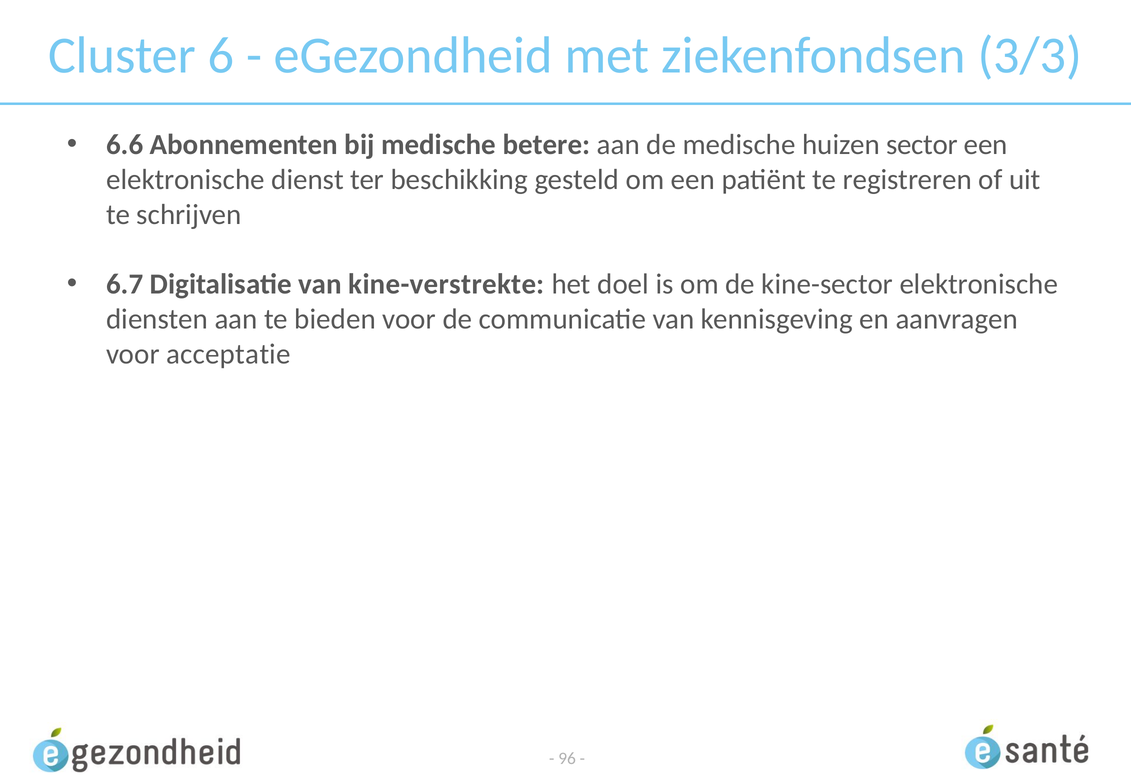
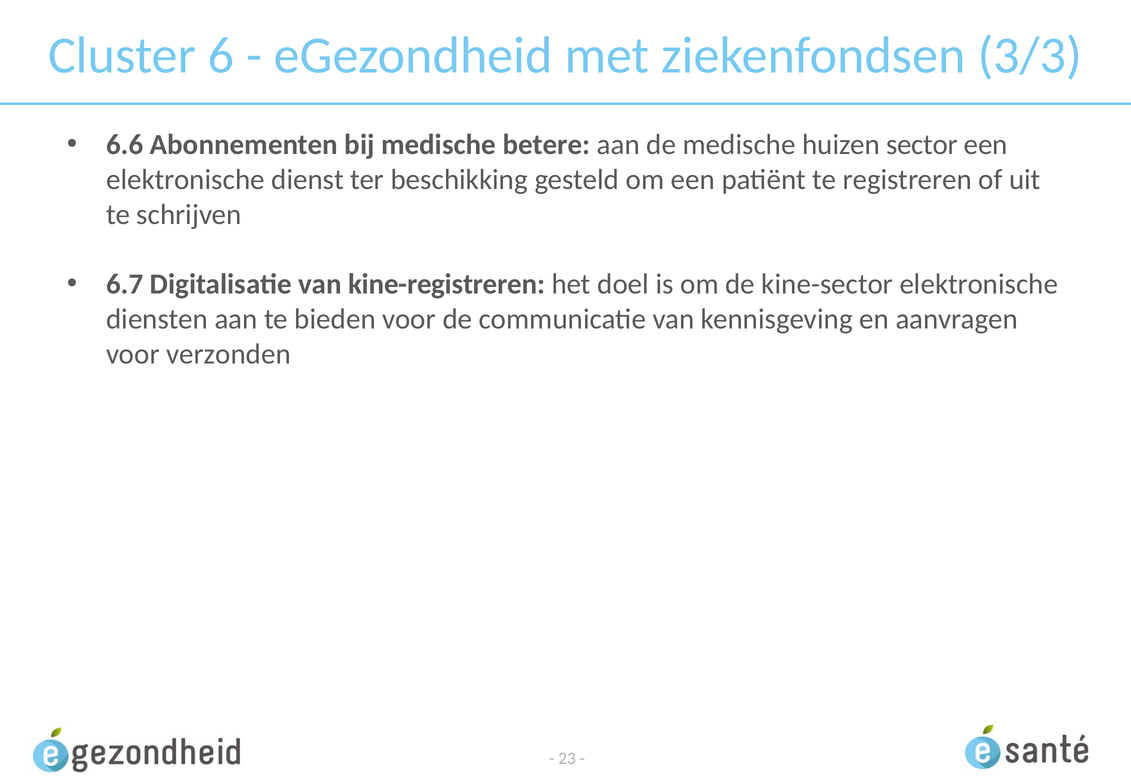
kine-verstrekte: kine-verstrekte -> kine-registreren
acceptatie: acceptatie -> verzonden
96: 96 -> 23
